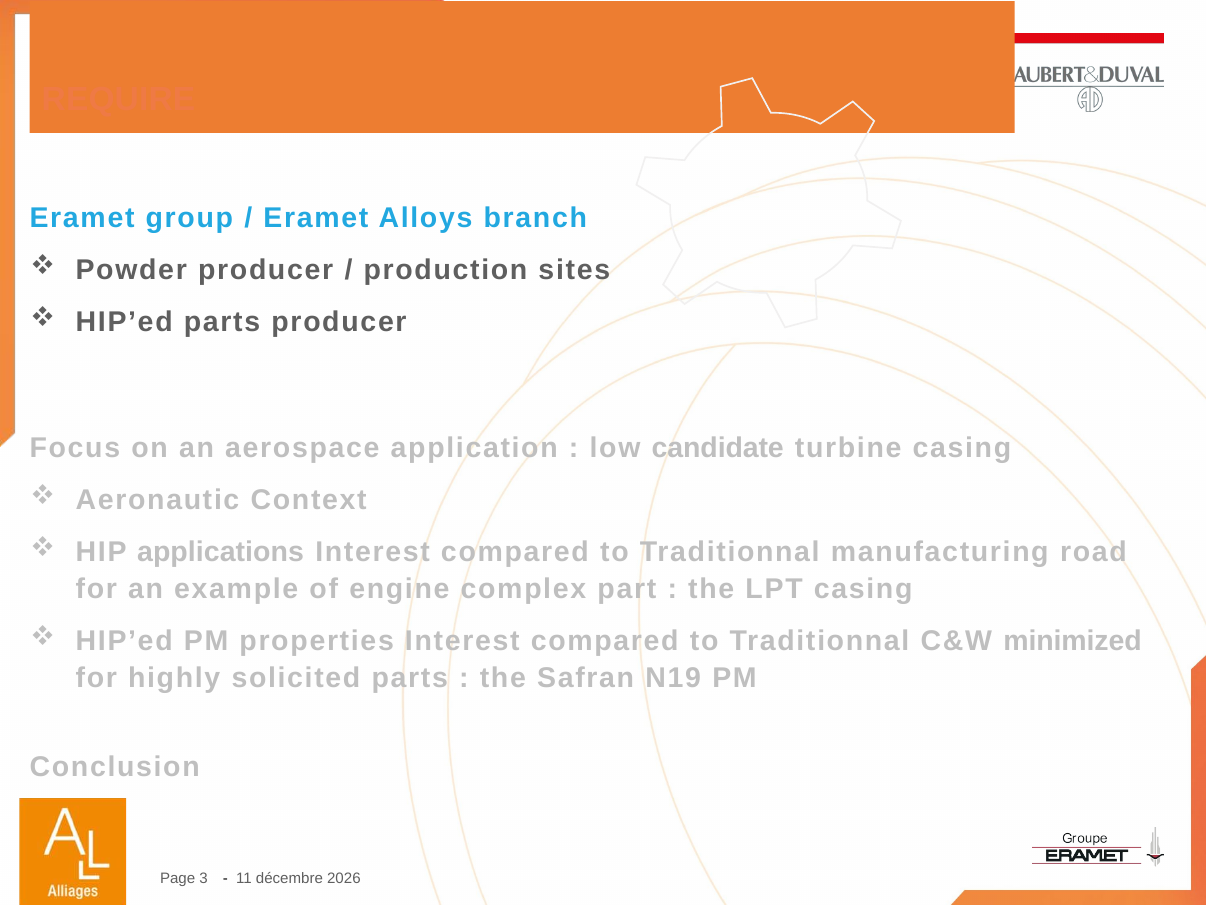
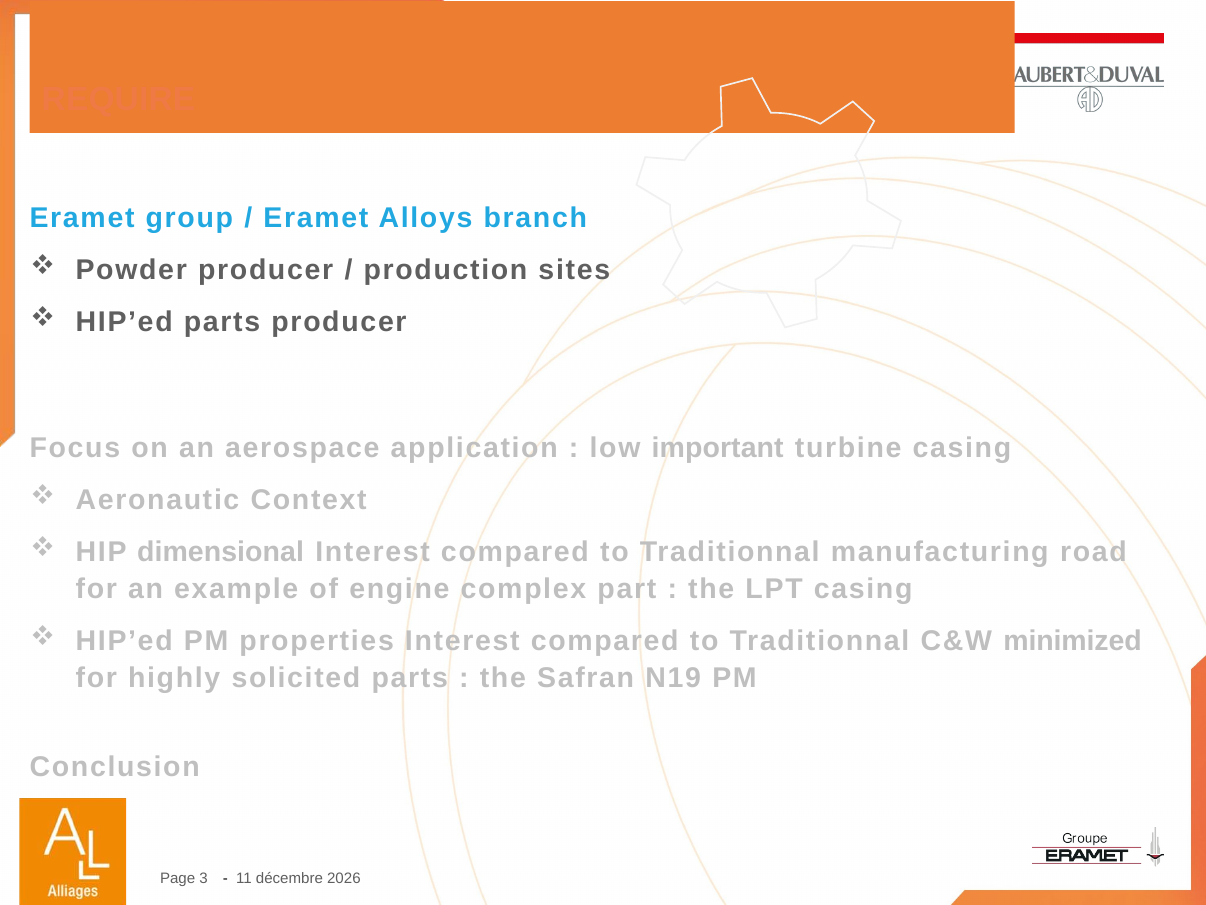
candidate: candidate -> important
applications: applications -> dimensional
